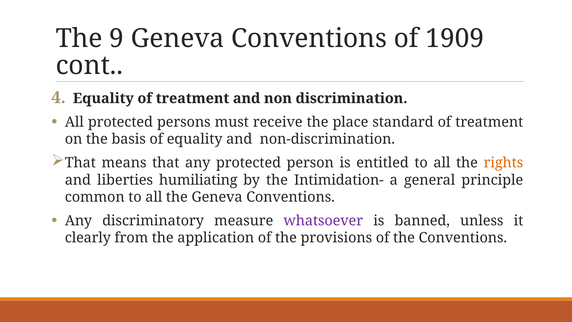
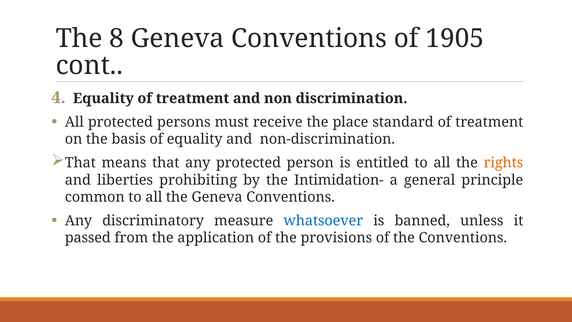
9: 9 -> 8
1909: 1909 -> 1905
humiliating: humiliating -> prohibiting
whatsoever colour: purple -> blue
clearly: clearly -> passed
